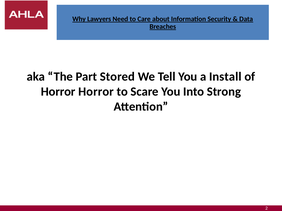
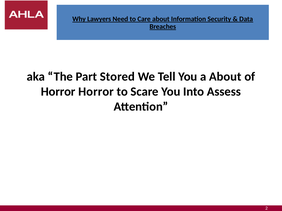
a Install: Install -> About
Strong: Strong -> Assess
